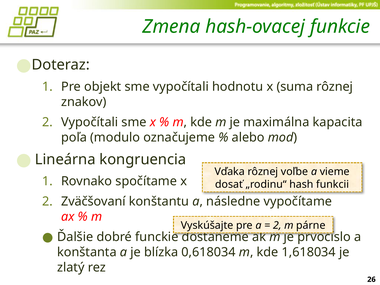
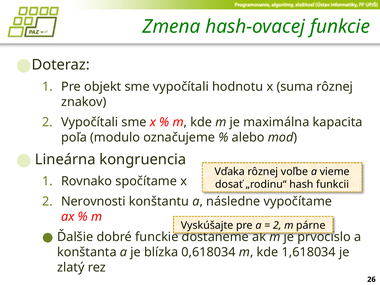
Zväčšovaní: Zväčšovaní -> Nerovnosti
